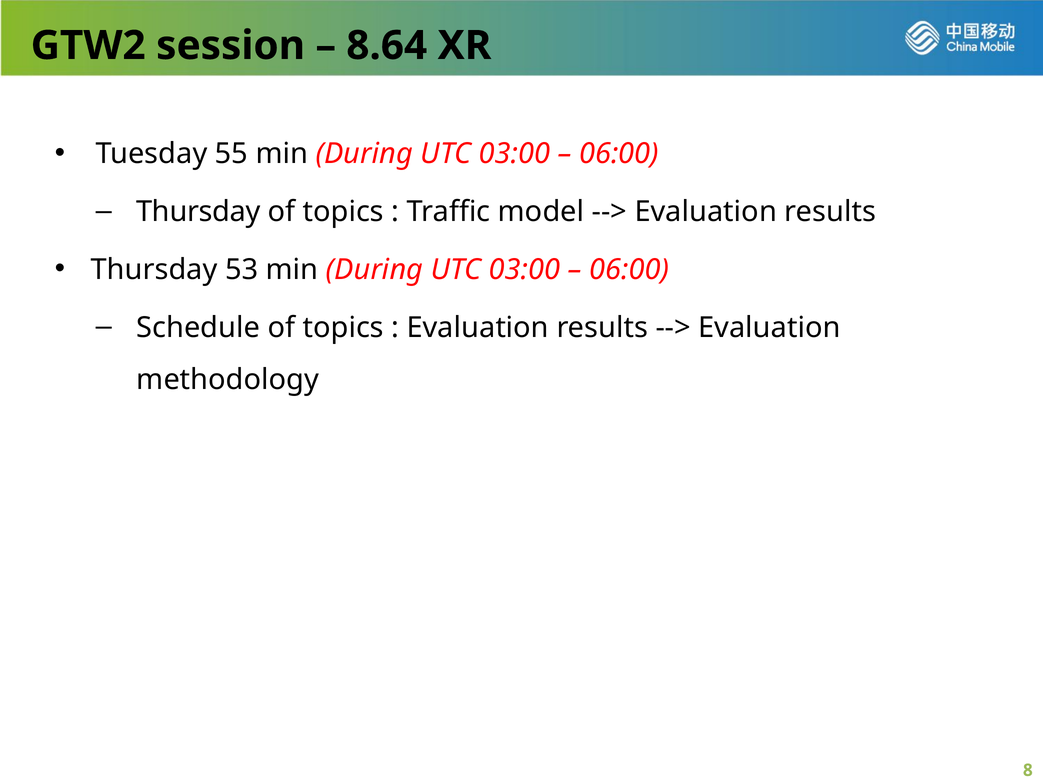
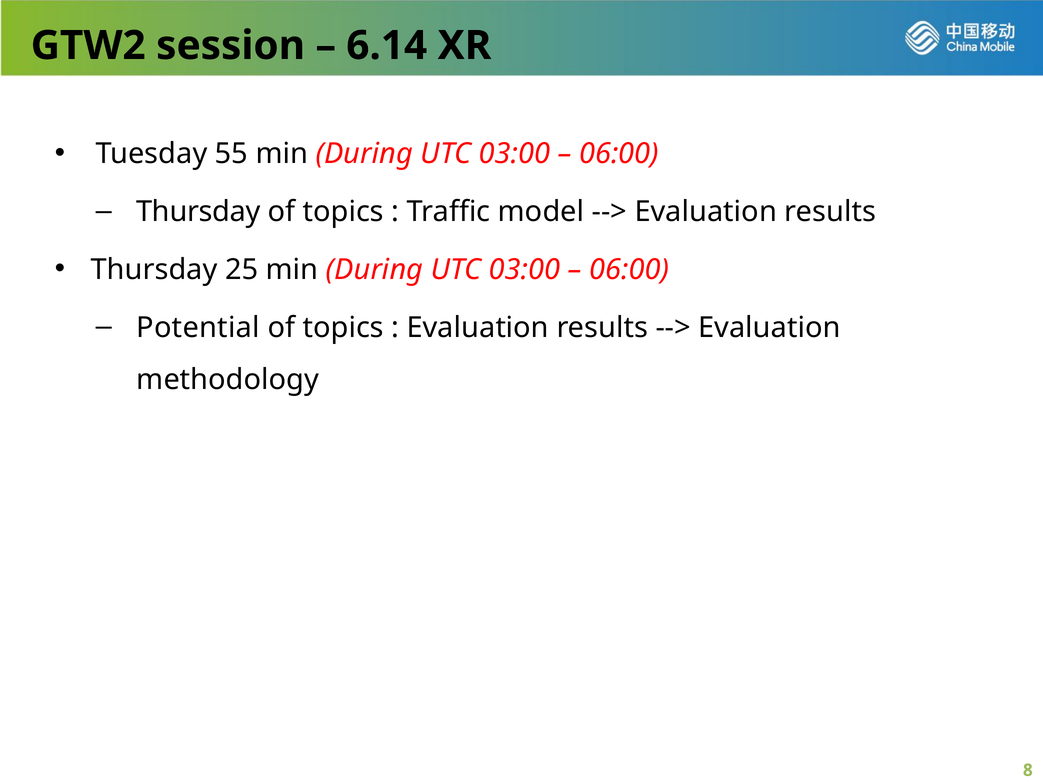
8.64: 8.64 -> 6.14
53: 53 -> 25
Schedule: Schedule -> Potential
